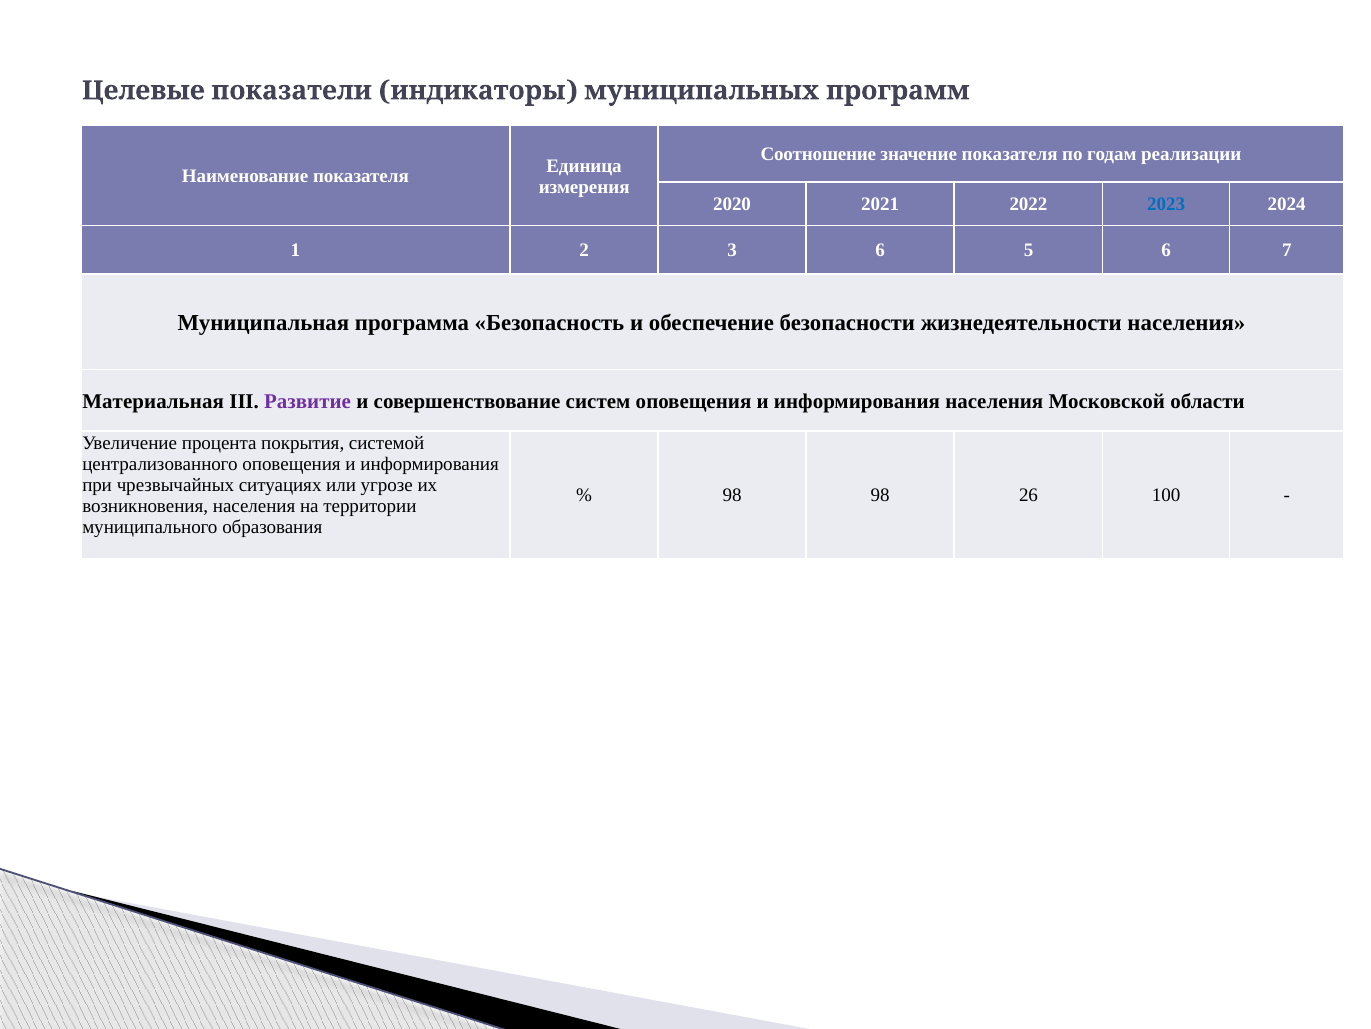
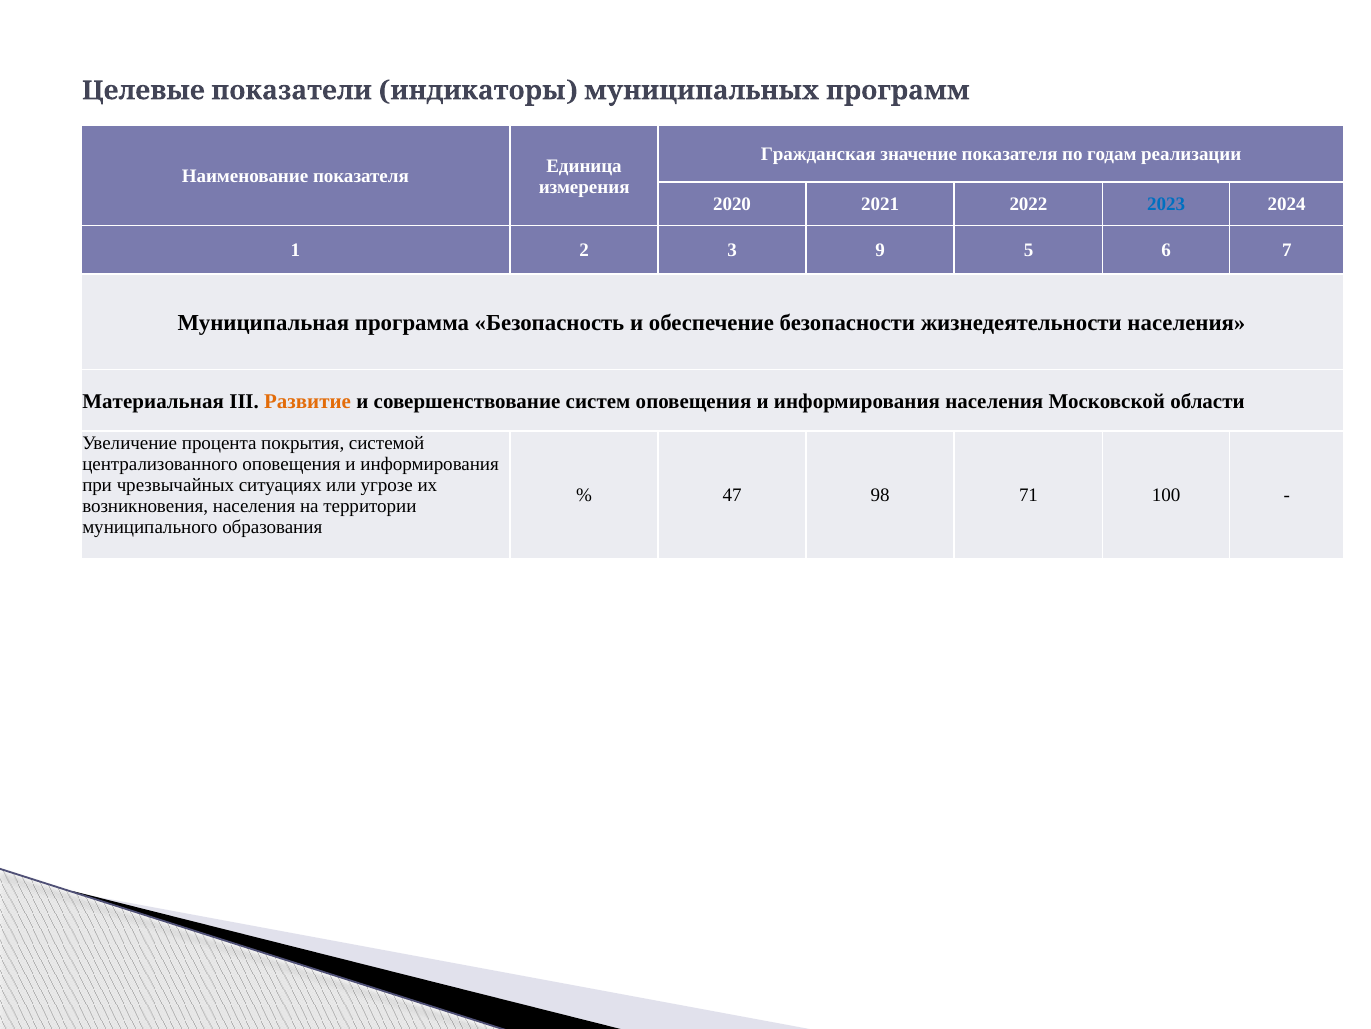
Соотношение: Соотношение -> Гражданская
3 6: 6 -> 9
Развитие colour: purple -> orange
98 at (732, 495): 98 -> 47
26: 26 -> 71
